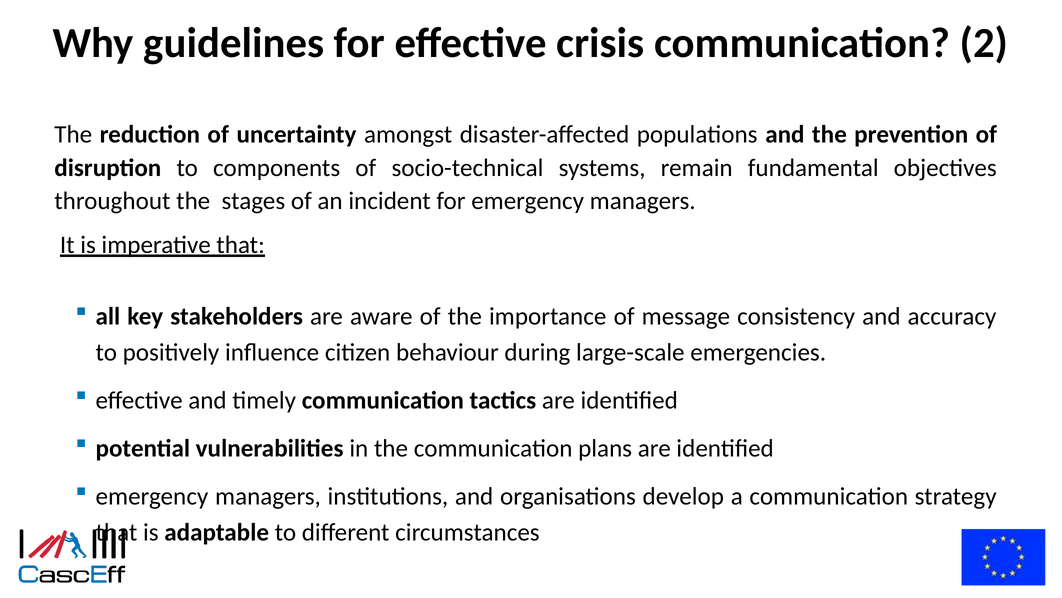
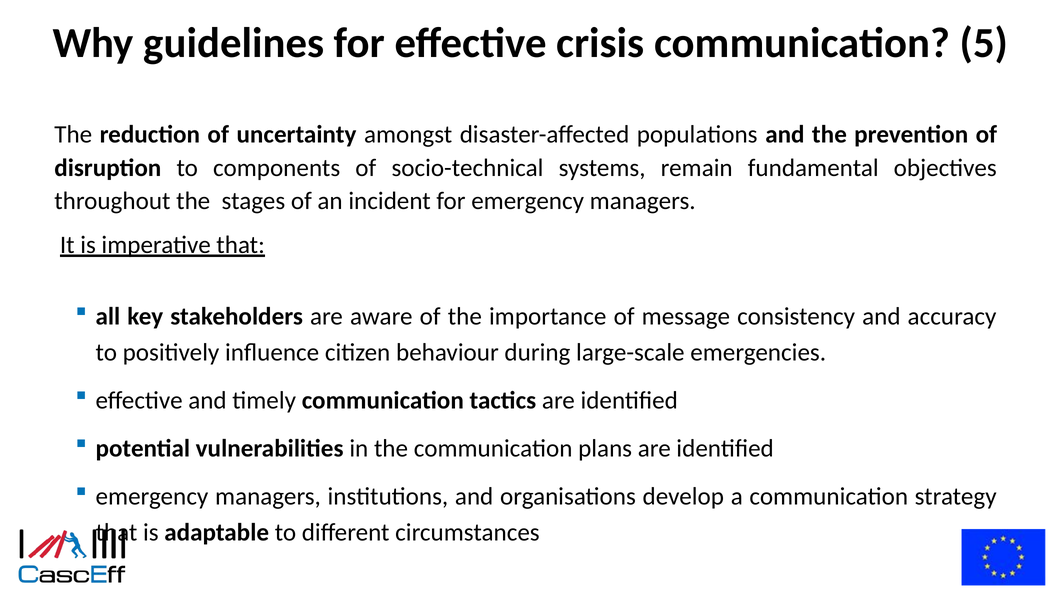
2: 2 -> 5
